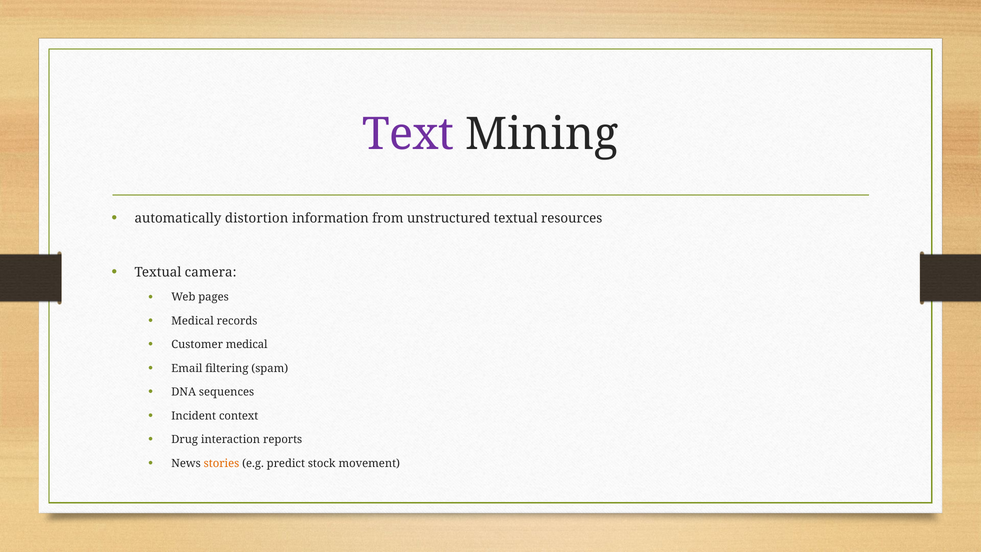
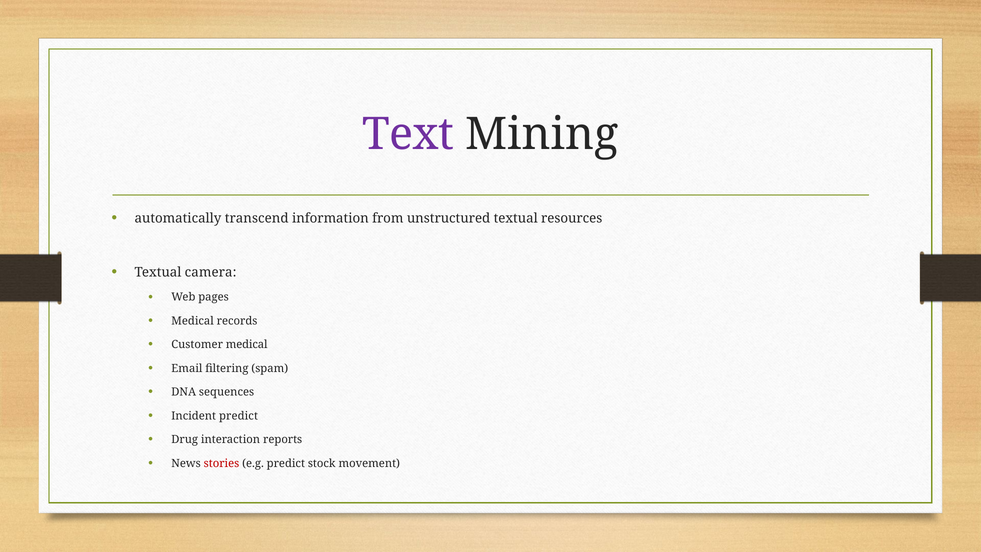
distortion: distortion -> transcend
Incident context: context -> predict
stories colour: orange -> red
